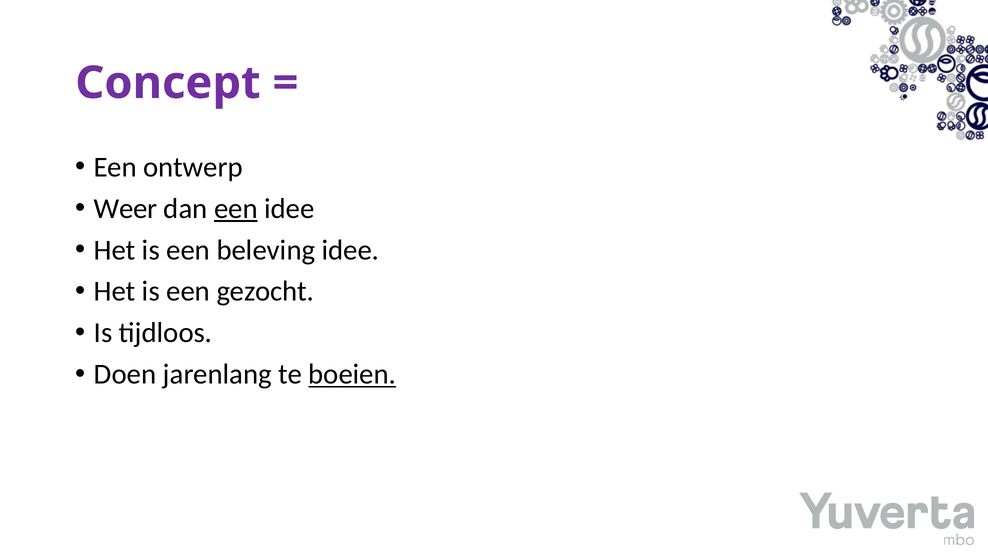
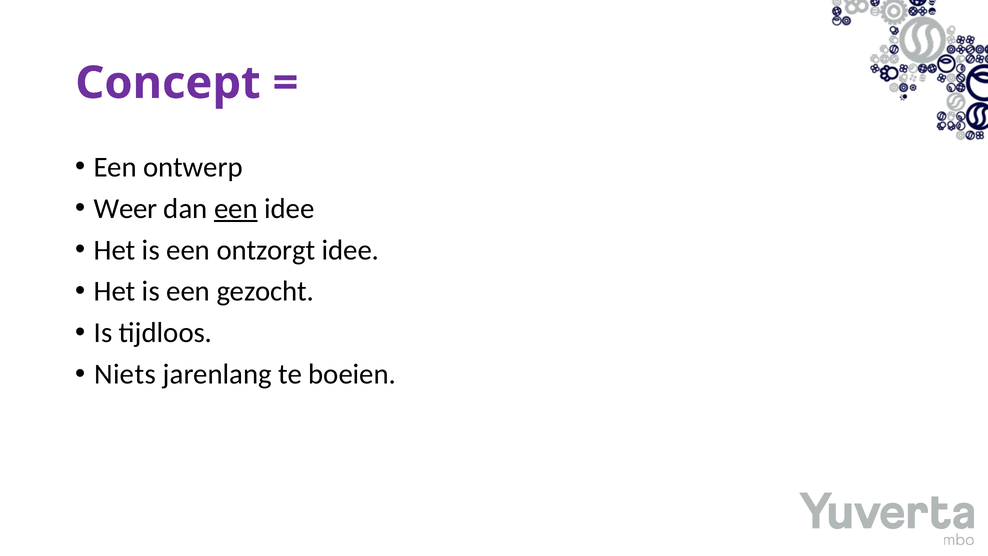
beleving: beleving -> ontzorgt
Doen: Doen -> Niets
boeien underline: present -> none
